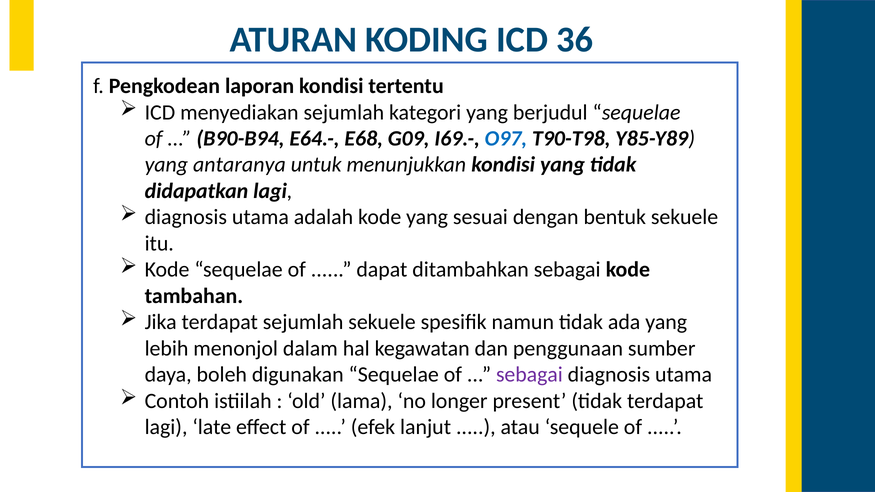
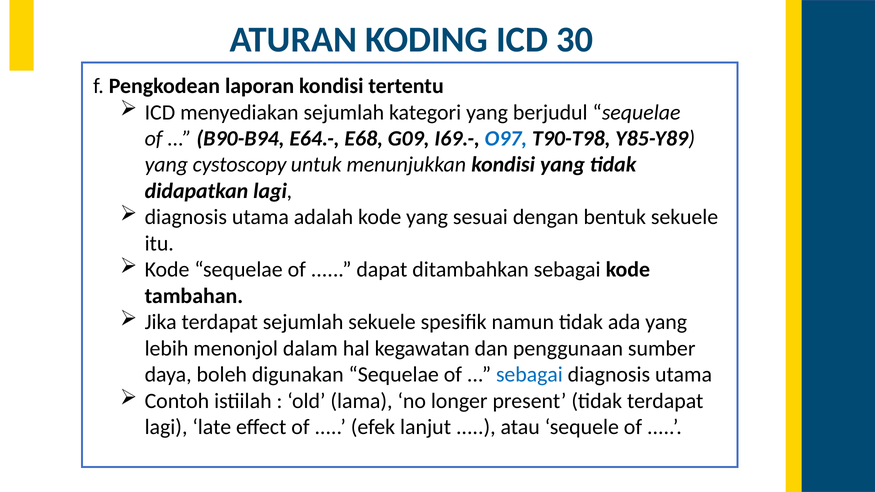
36: 36 -> 30
antaranya: antaranya -> cystoscopy
sebagai at (529, 375) colour: purple -> blue
